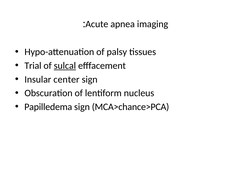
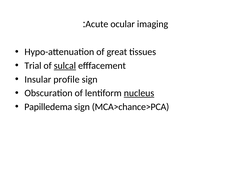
apnea: apnea -> ocular
palsy: palsy -> great
center: center -> profile
nucleus underline: none -> present
